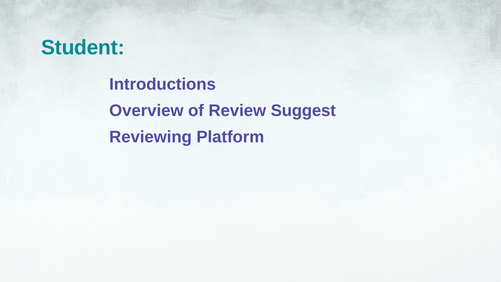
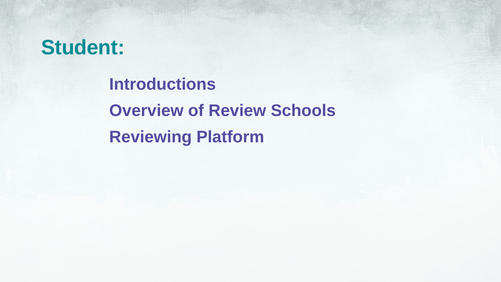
Suggest: Suggest -> Schools
